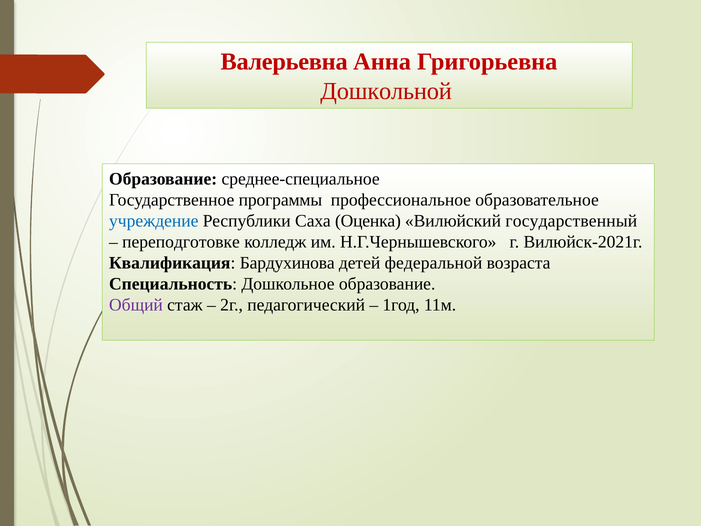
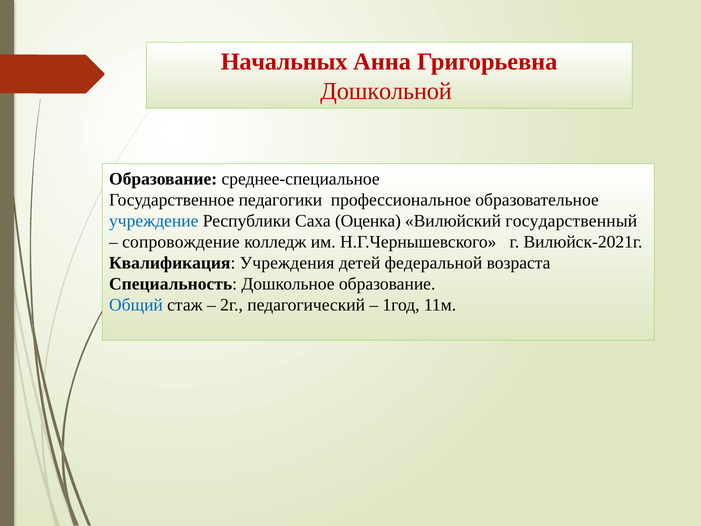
Валерьевна: Валерьевна -> Начальных
программы: программы -> педагогики
переподготовке: переподготовке -> сопровождение
Бардухинова: Бардухинова -> Учреждения
Общий colour: purple -> blue
